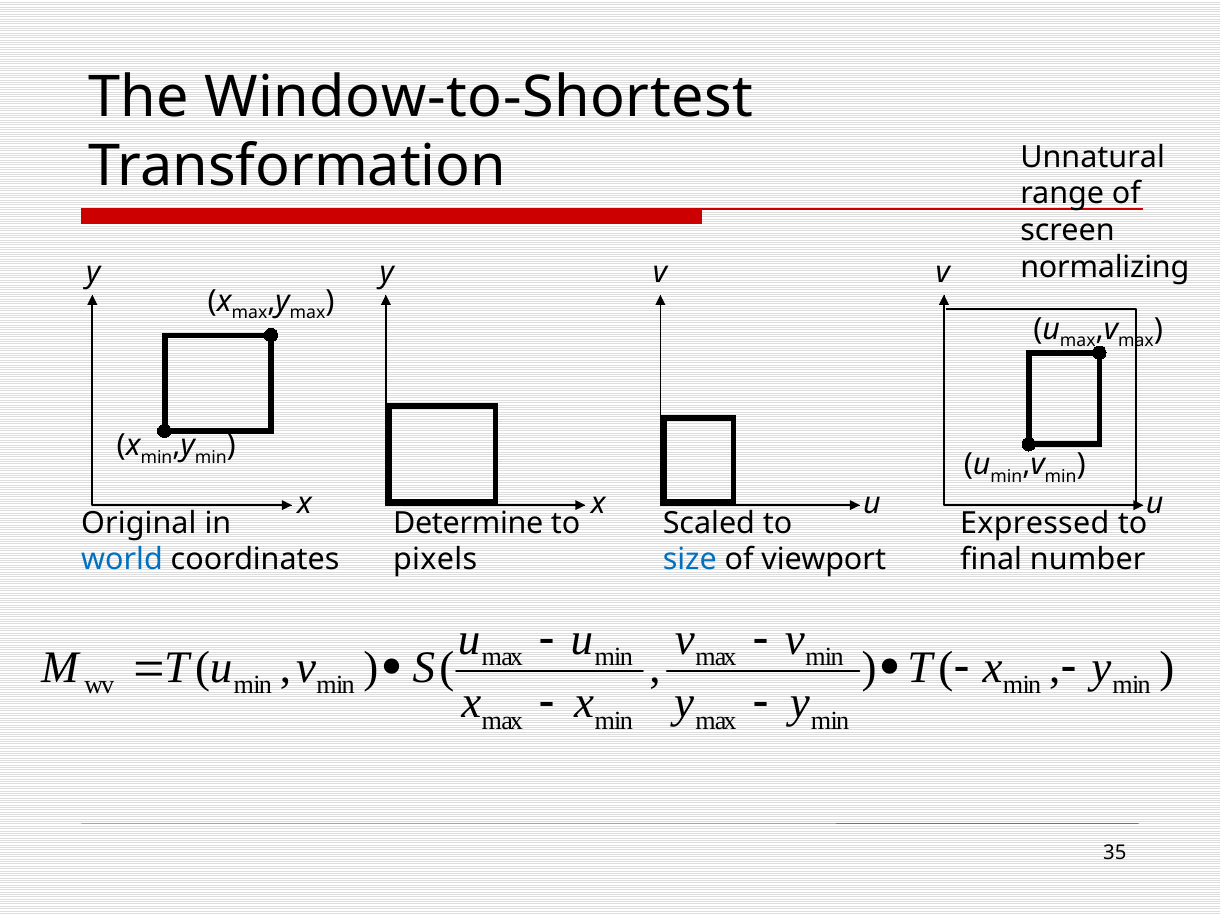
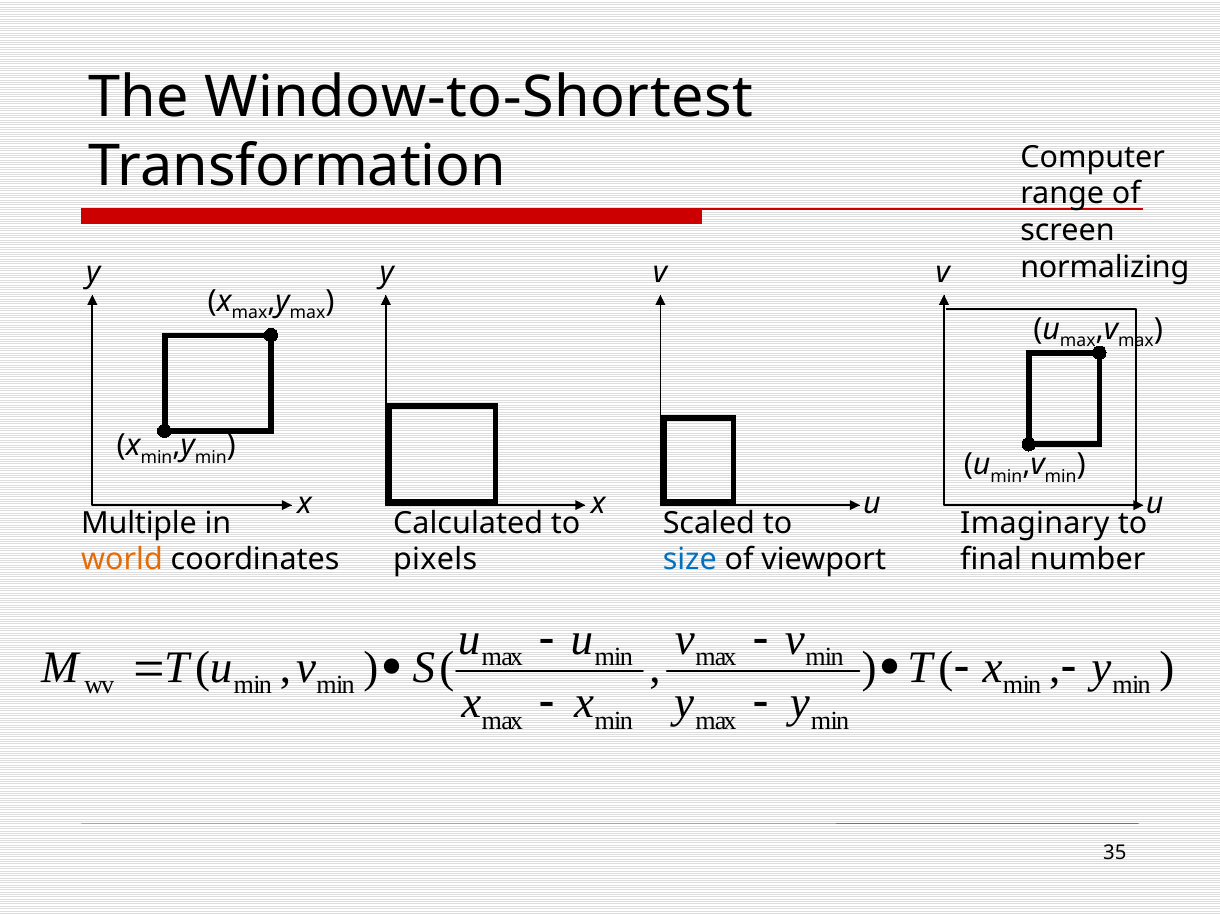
Unnatural: Unnatural -> Computer
Original: Original -> Multiple
Determine: Determine -> Calculated
Expressed: Expressed -> Imaginary
world colour: blue -> orange
